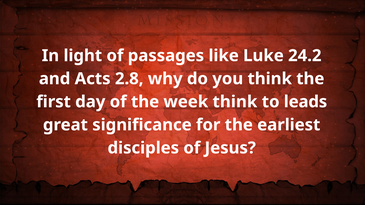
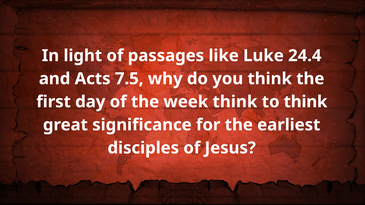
24.2: 24.2 -> 24.4
2.8: 2.8 -> 7.5
to leads: leads -> think
